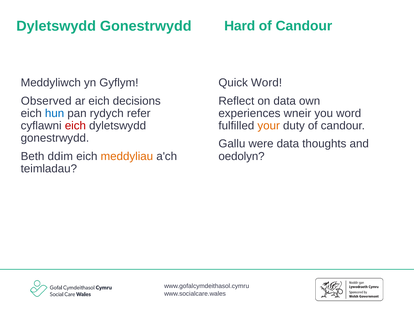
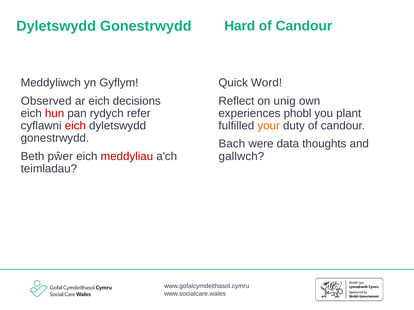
on data: data -> unig
hun colour: blue -> red
wneir: wneir -> phobl
you word: word -> plant
Gallu: Gallu -> Bach
ddim: ddim -> pŵer
meddyliau colour: orange -> red
oedolyn: oedolyn -> gallwch
